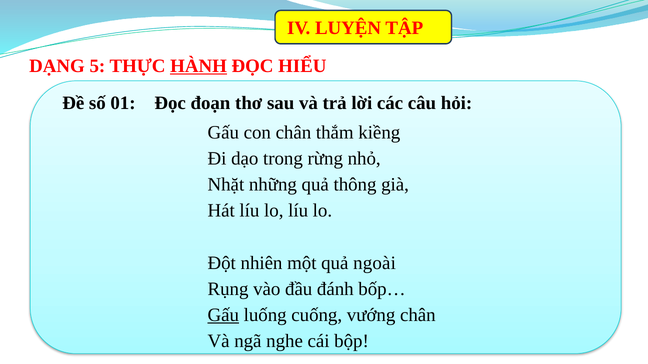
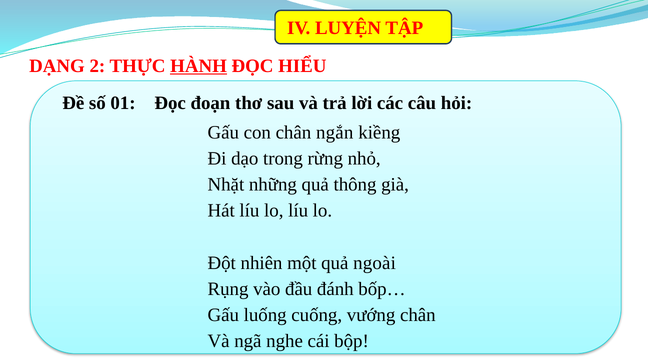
5: 5 -> 2
thắm: thắm -> ngắn
Gấu at (223, 315) underline: present -> none
